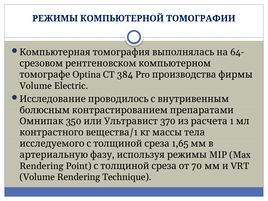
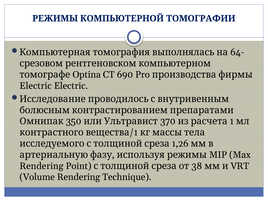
384: 384 -> 690
Volume at (36, 86): Volume -> Electric
1,65: 1,65 -> 1,26
70: 70 -> 38
